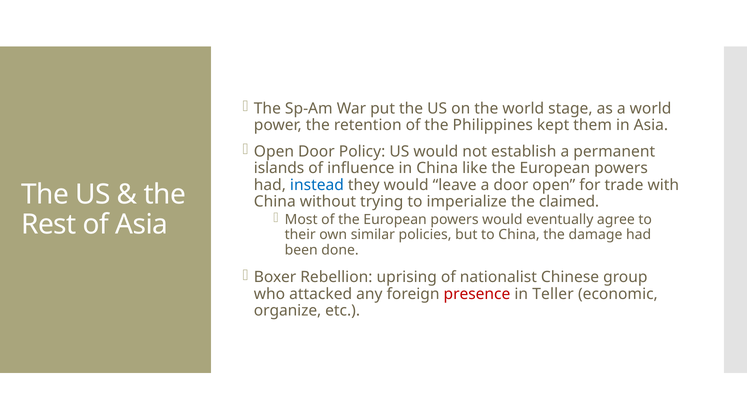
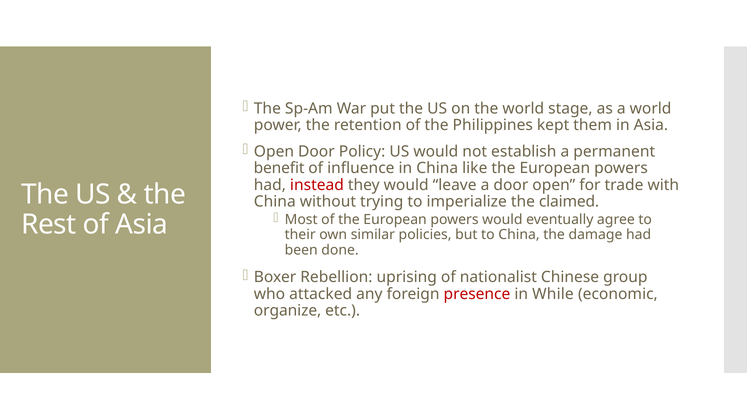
islands: islands -> benefit
instead colour: blue -> red
Teller: Teller -> While
